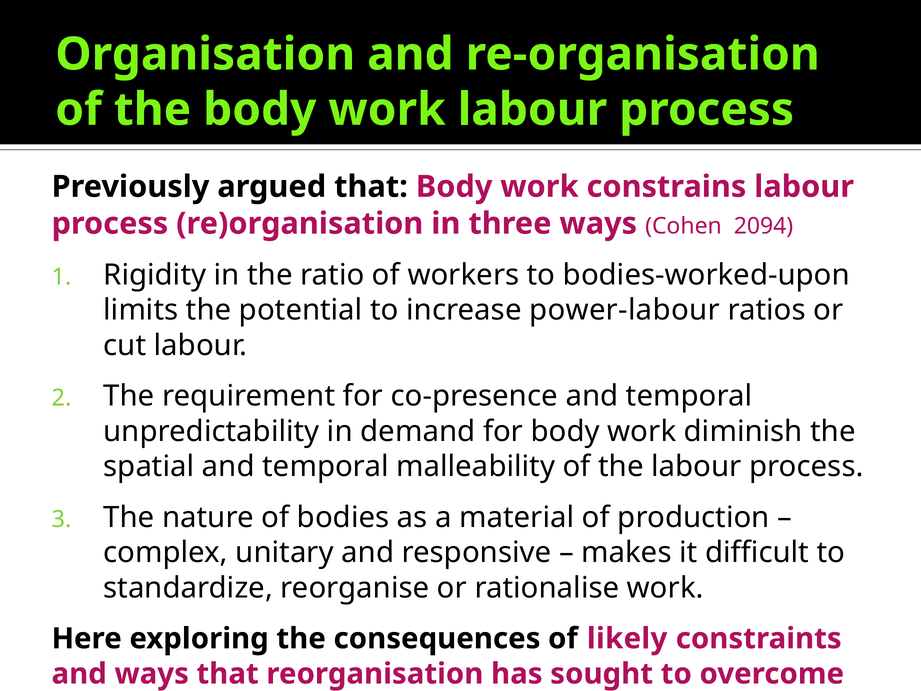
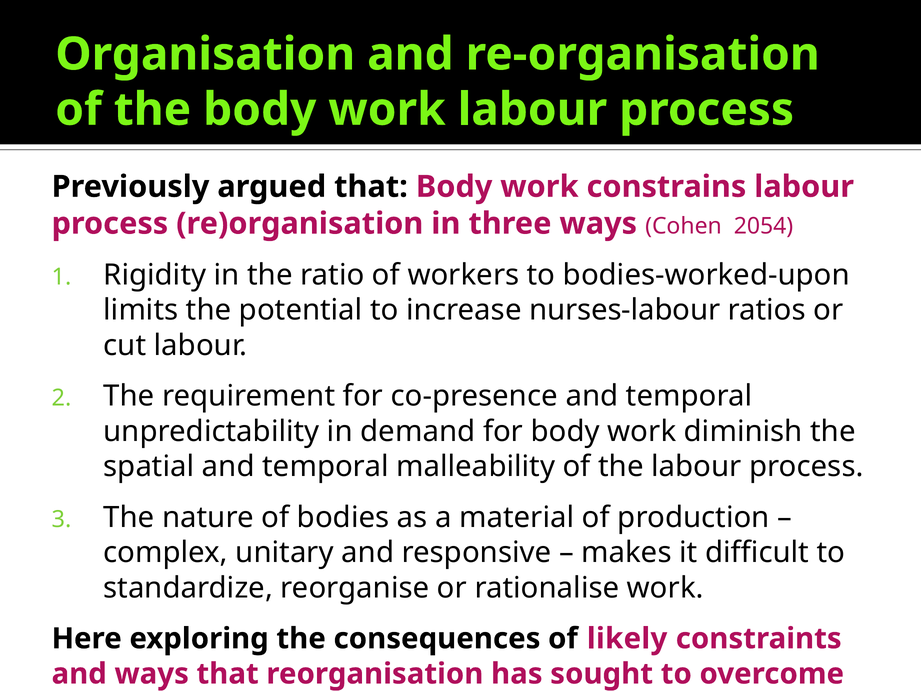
2094: 2094 -> 2054
power-labour: power-labour -> nurses-labour
